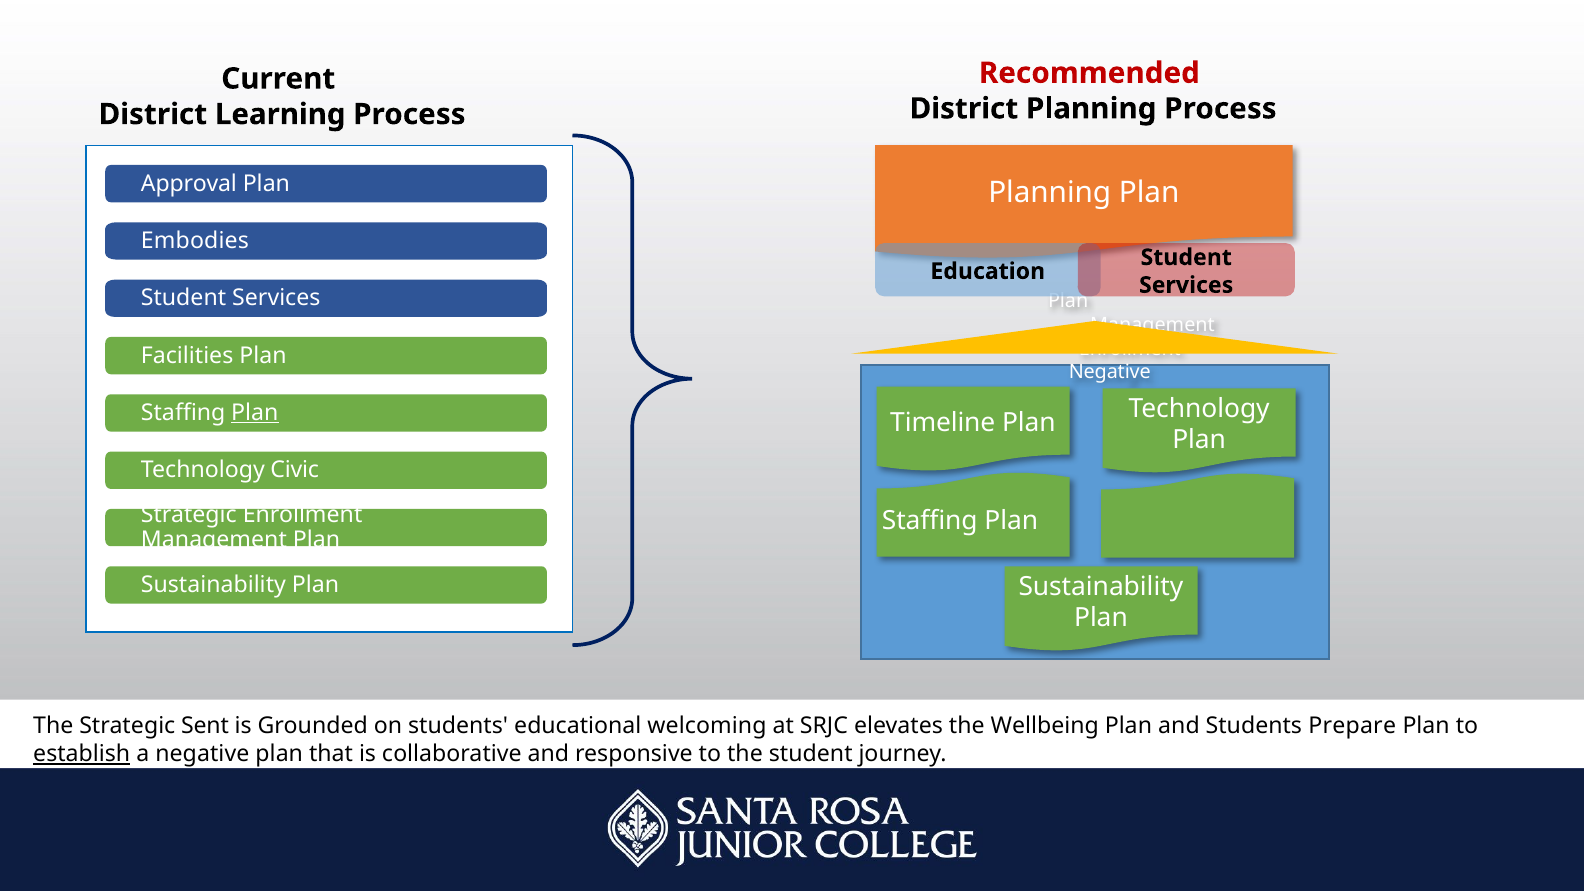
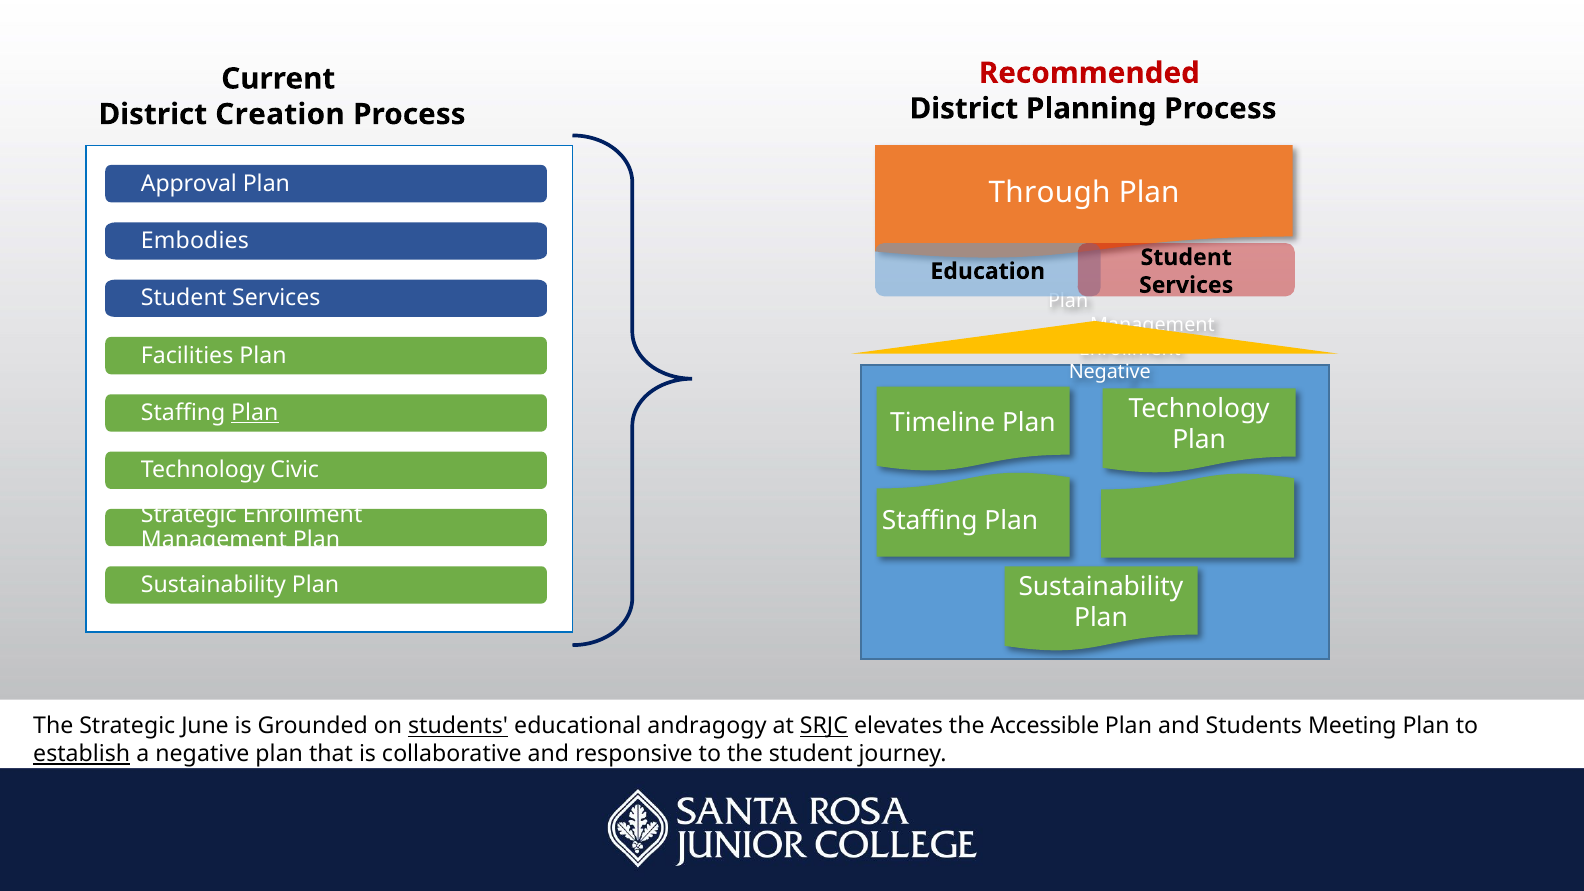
Learning: Learning -> Creation
Planning at (1050, 193): Planning -> Through
Sent: Sent -> June
students at (458, 726) underline: none -> present
welcoming: welcoming -> andragogy
SRJC underline: none -> present
Wellbeing: Wellbeing -> Accessible
Prepare: Prepare -> Meeting
